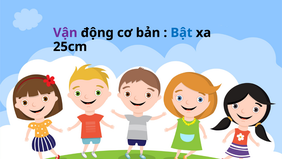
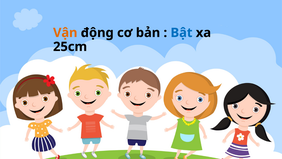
Vận colour: purple -> orange
